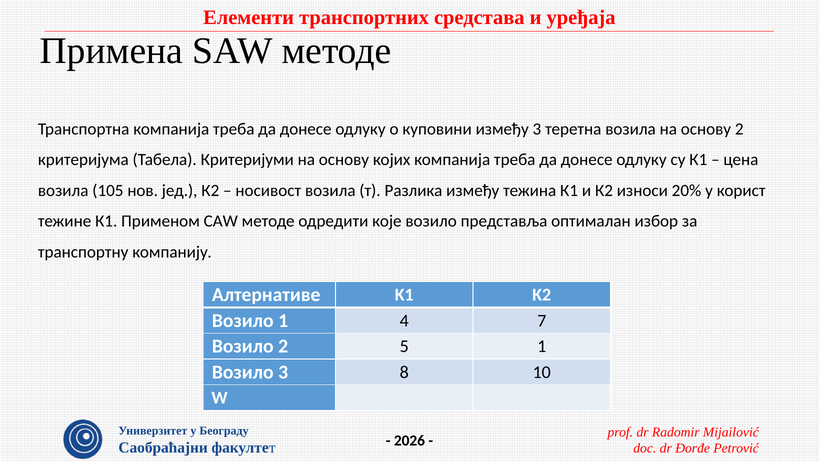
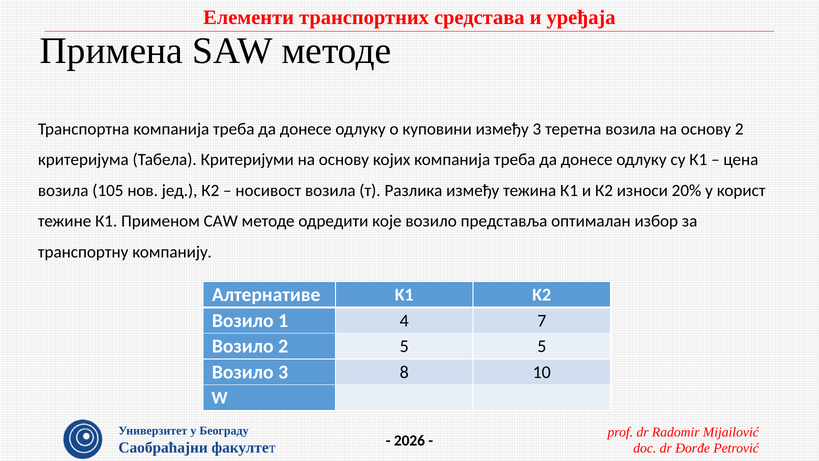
5 1: 1 -> 5
